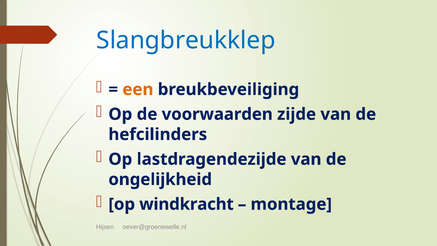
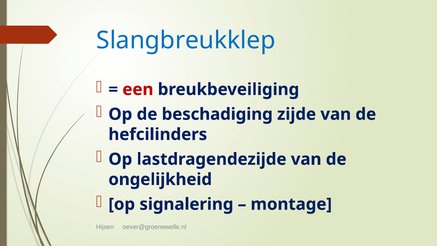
een colour: orange -> red
voorwaarden: voorwaarden -> beschadiging
windkracht: windkracht -> signalering
